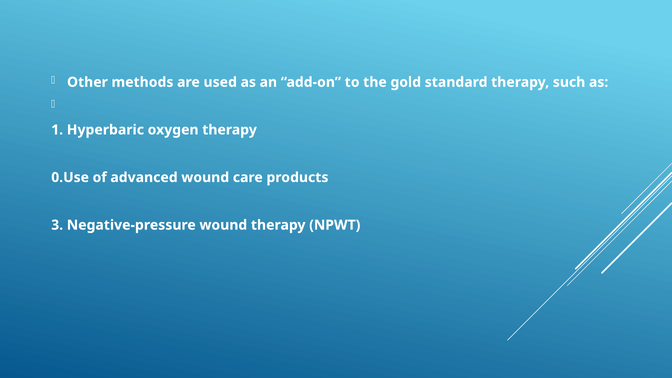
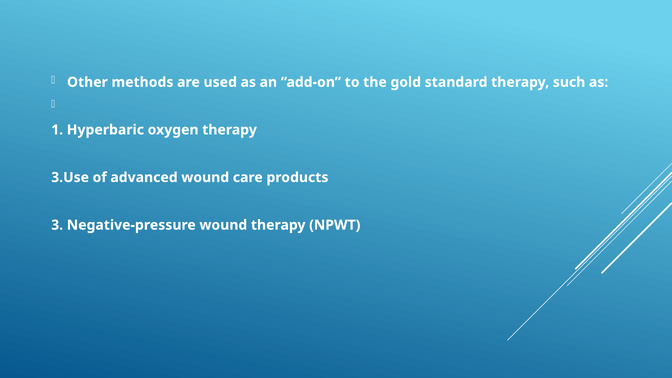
0.Use: 0.Use -> 3.Use
